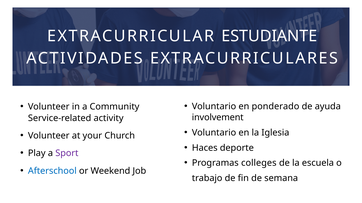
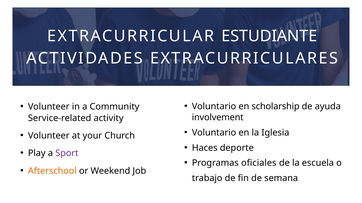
ponderado: ponderado -> scholarship
colleges: colleges -> oficiales
Afterschool colour: blue -> orange
